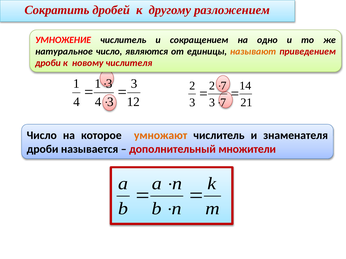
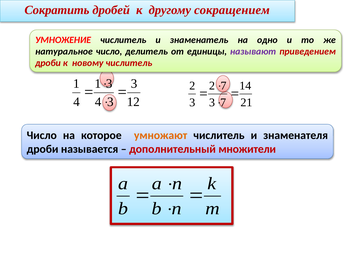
разложением: разложением -> сокращением
сокращением: сокращением -> знаменатель
являются: являются -> делитель
называют colour: orange -> purple
новому числителя: числителя -> числитель
